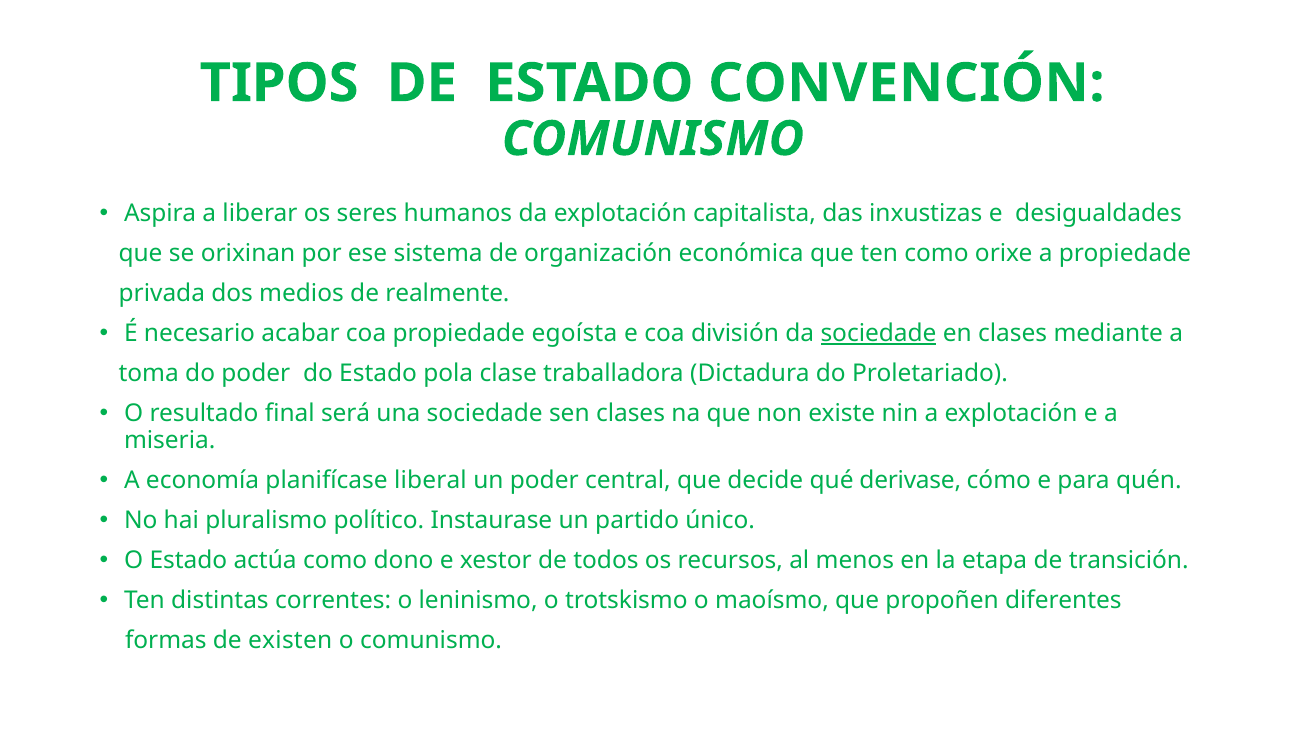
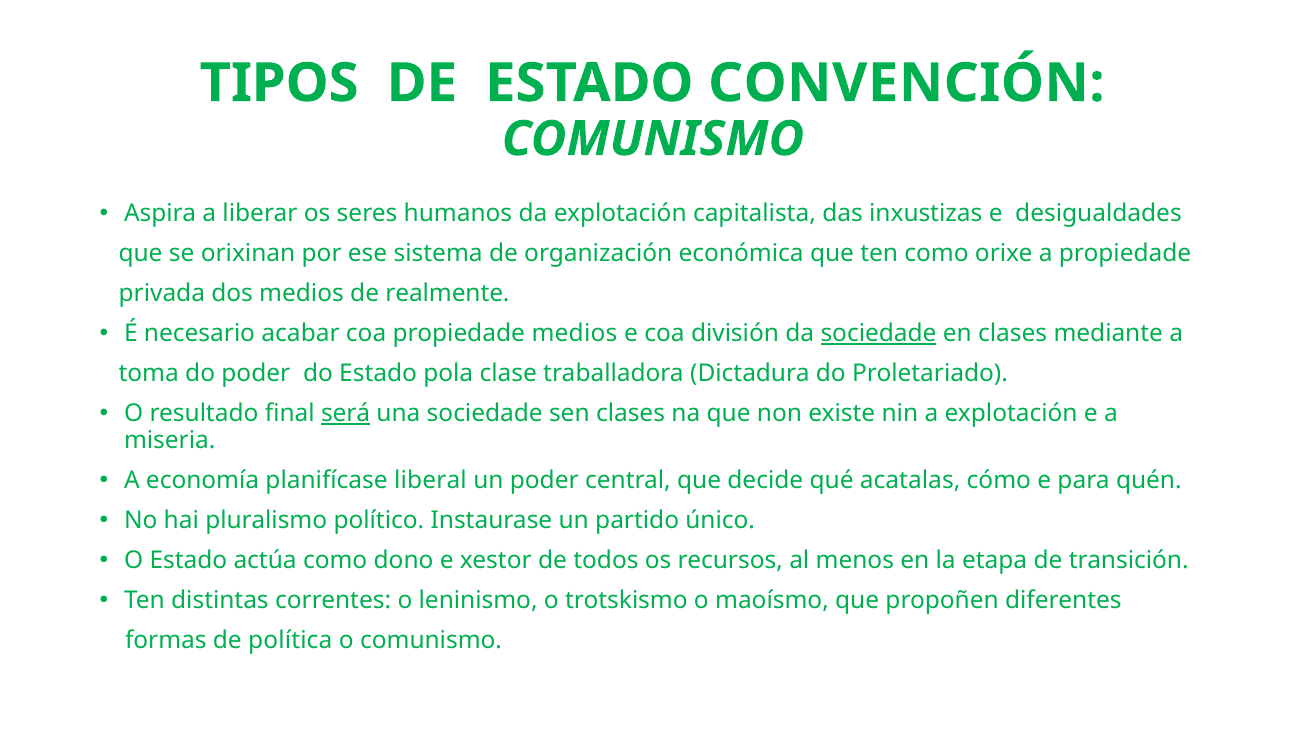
propiedade egoísta: egoísta -> medios
será underline: none -> present
derivase: derivase -> acatalas
existen: existen -> política
